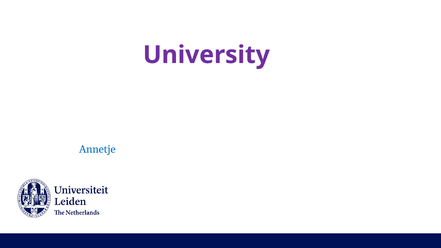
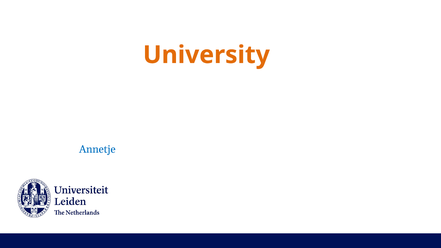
University colour: purple -> orange
